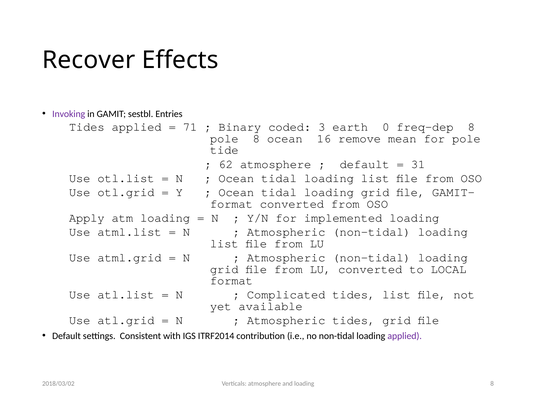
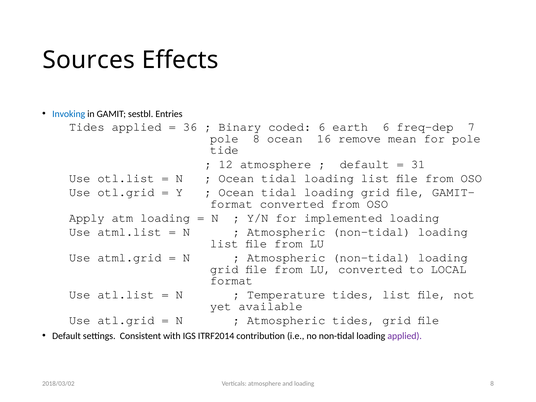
Recover: Recover -> Sources
Invoking colour: purple -> blue
71: 71 -> 36
coded 3: 3 -> 6
earth 0: 0 -> 6
freq-dep 8: 8 -> 7
62: 62 -> 12
Complicated: Complicated -> Temperature
